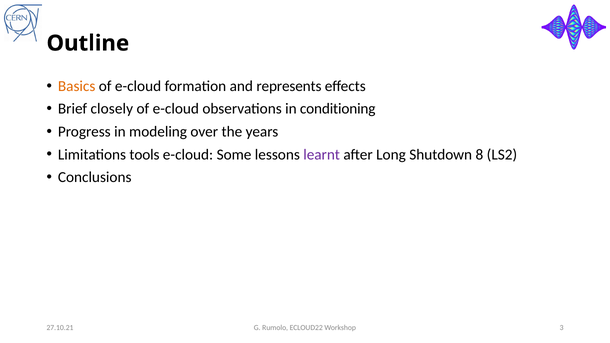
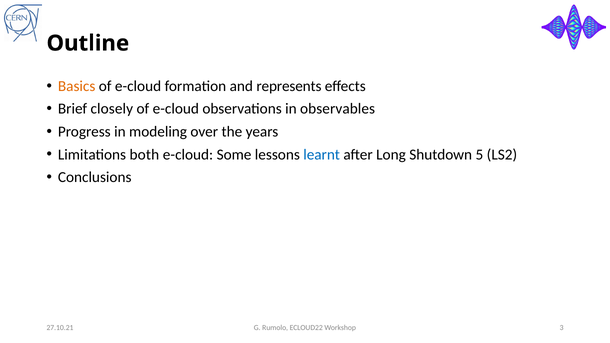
conditioning: conditioning -> observables
tools: tools -> both
learnt colour: purple -> blue
8: 8 -> 5
